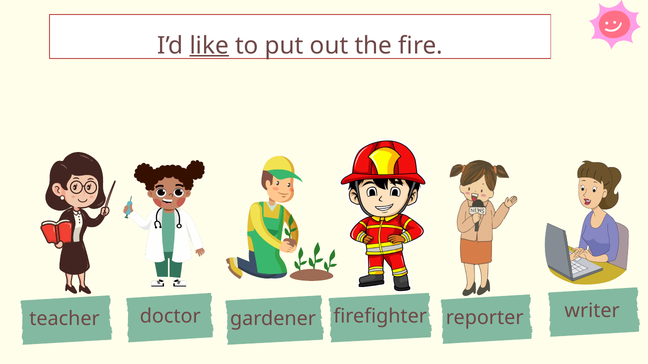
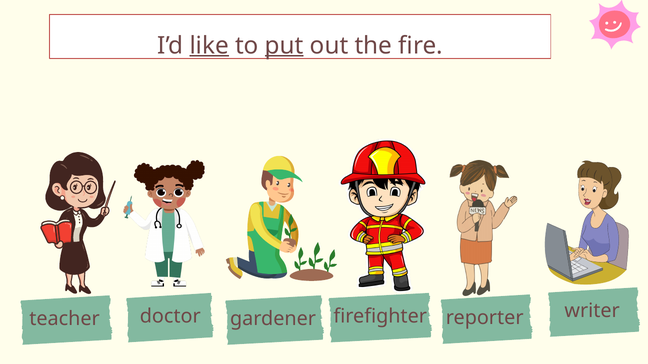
put underline: none -> present
